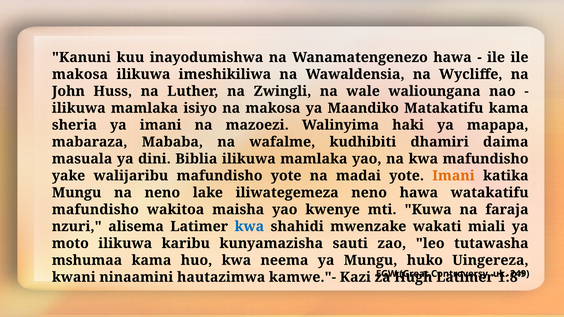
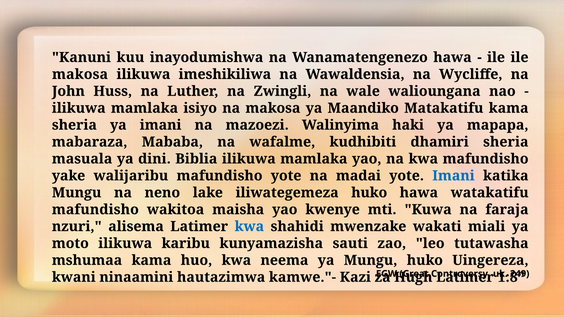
dhamiri daima: daima -> sheria
Imani at (454, 176) colour: orange -> blue
iliwategemeza neno: neno -> huko
